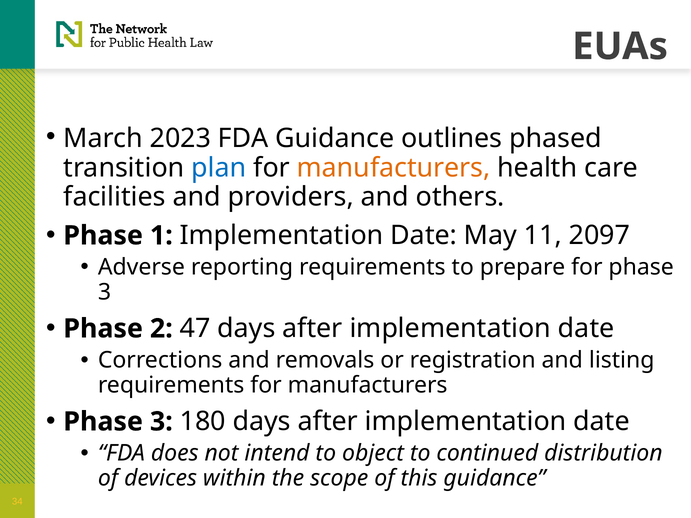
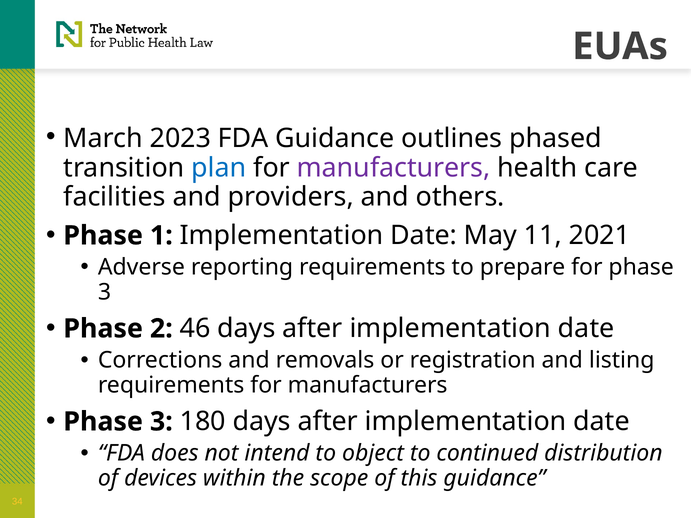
manufacturers at (394, 168) colour: orange -> purple
2097: 2097 -> 2021
47: 47 -> 46
